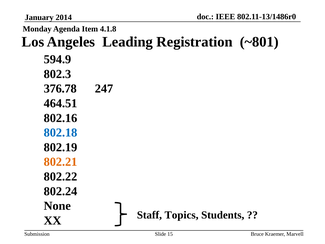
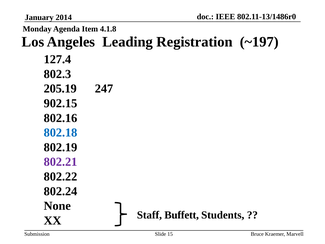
~801: ~801 -> ~197
594.9: 594.9 -> 127.4
376.78: 376.78 -> 205.19
464.51: 464.51 -> 902.15
802.21 colour: orange -> purple
Topics: Topics -> Buffett
